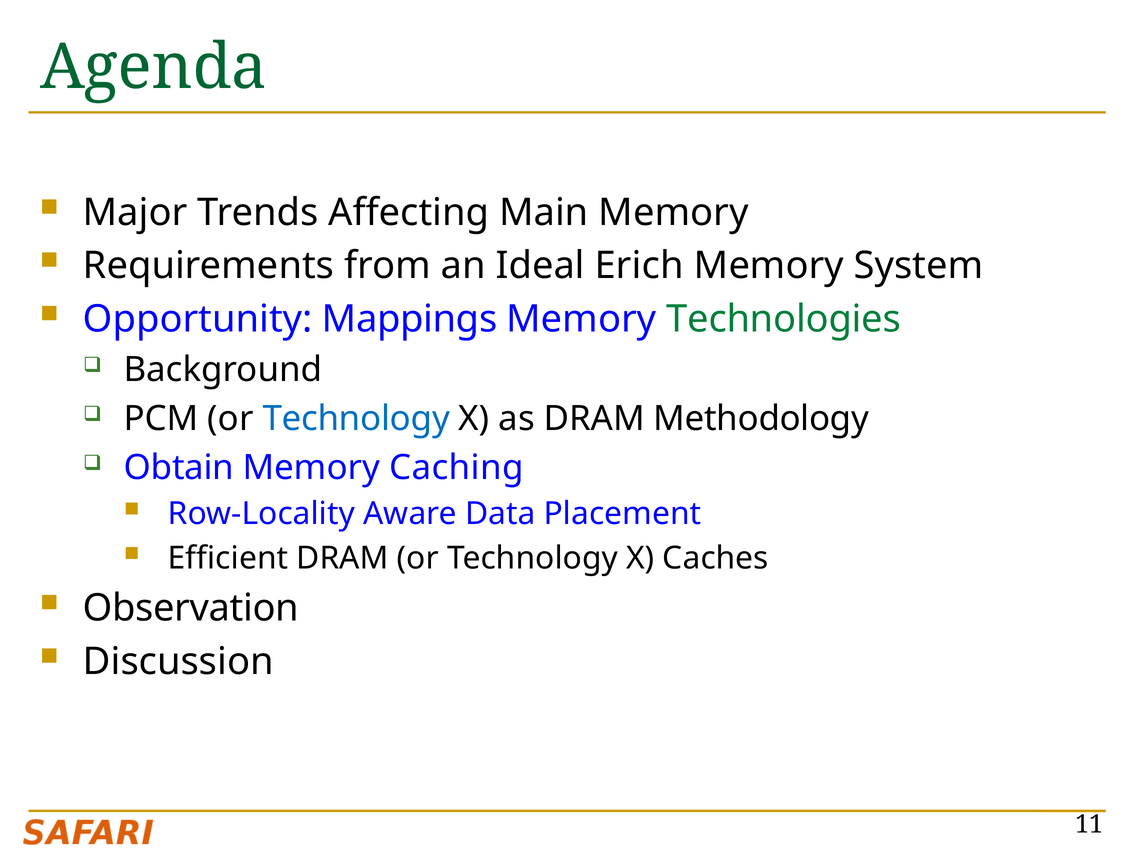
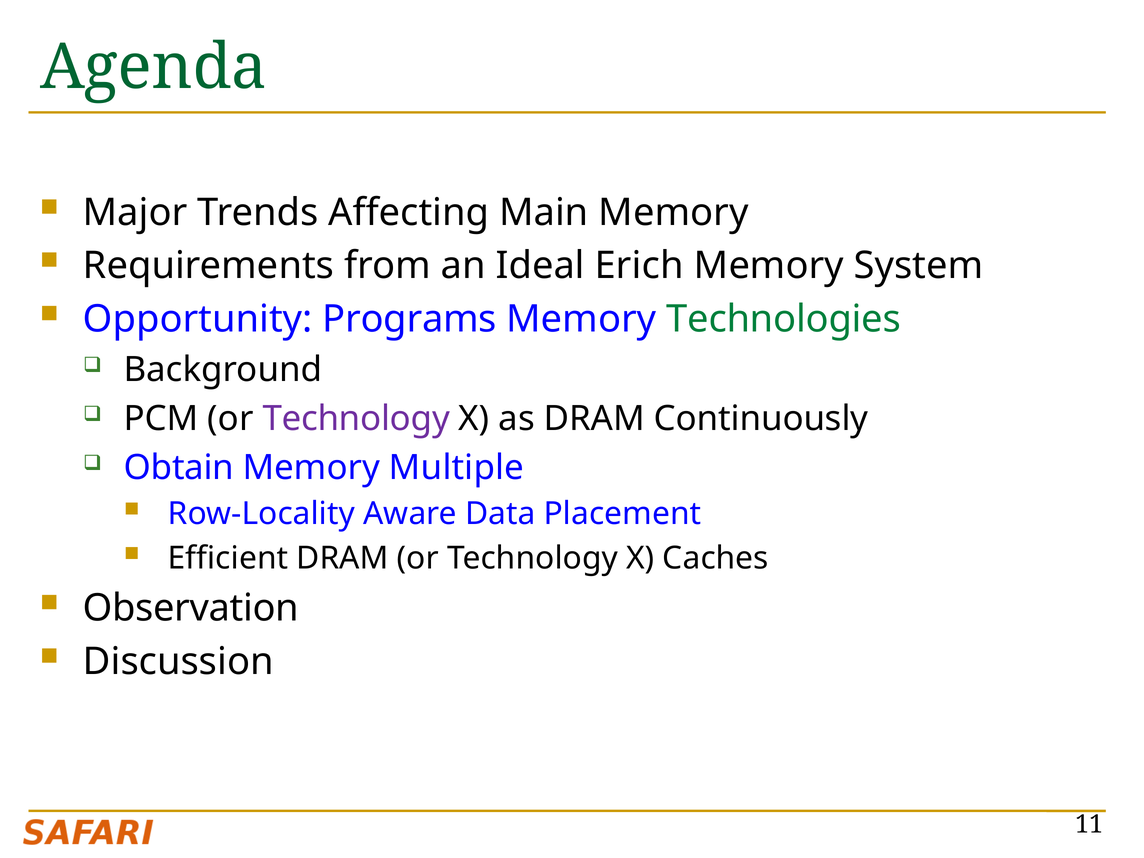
Mappings: Mappings -> Programs
Technology at (356, 419) colour: blue -> purple
Methodology: Methodology -> Continuously
Caching: Caching -> Multiple
